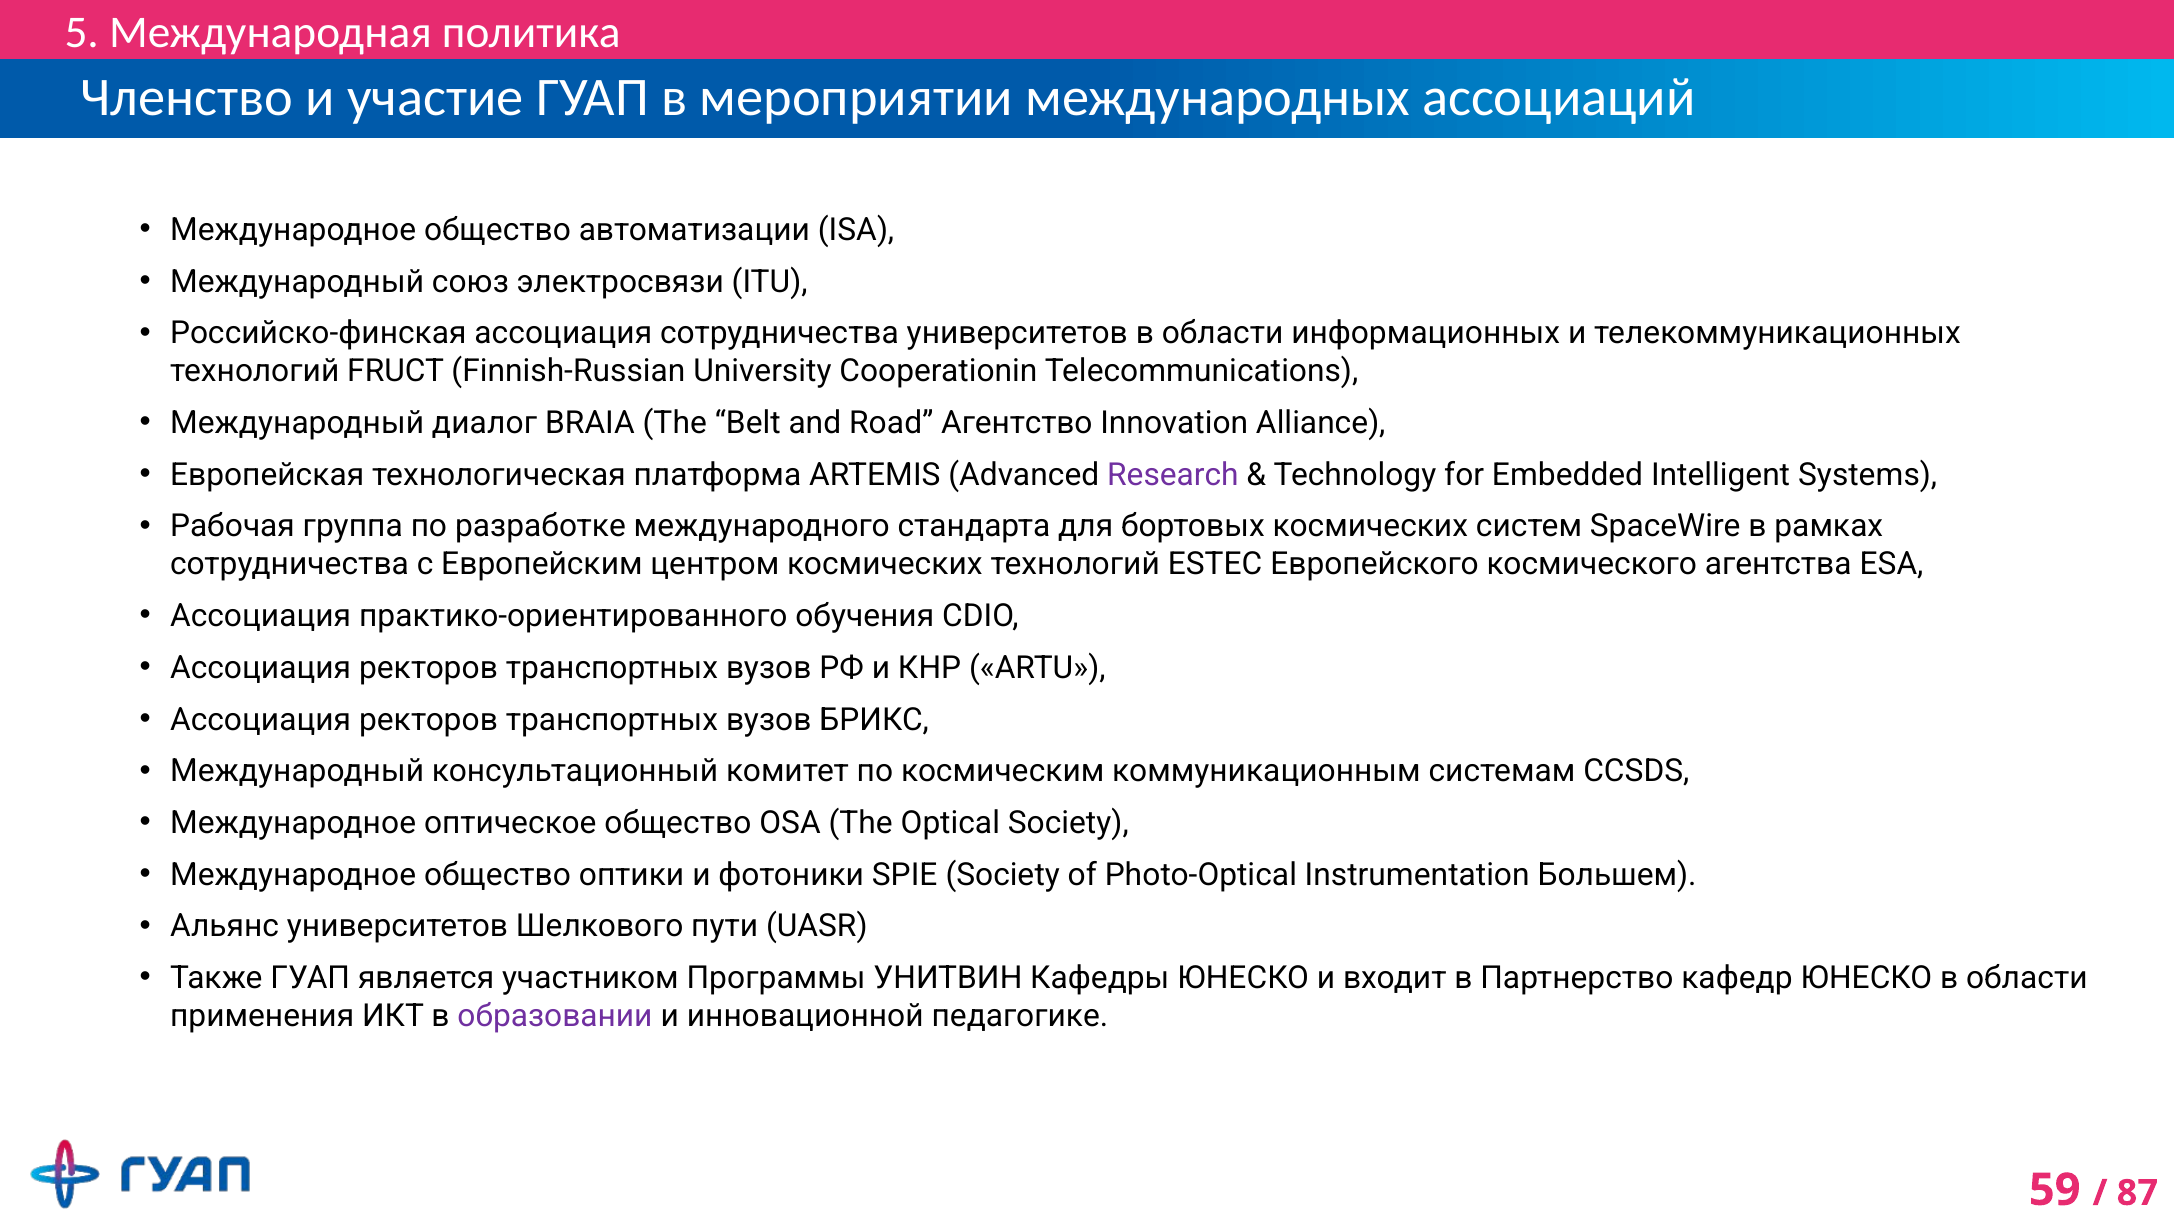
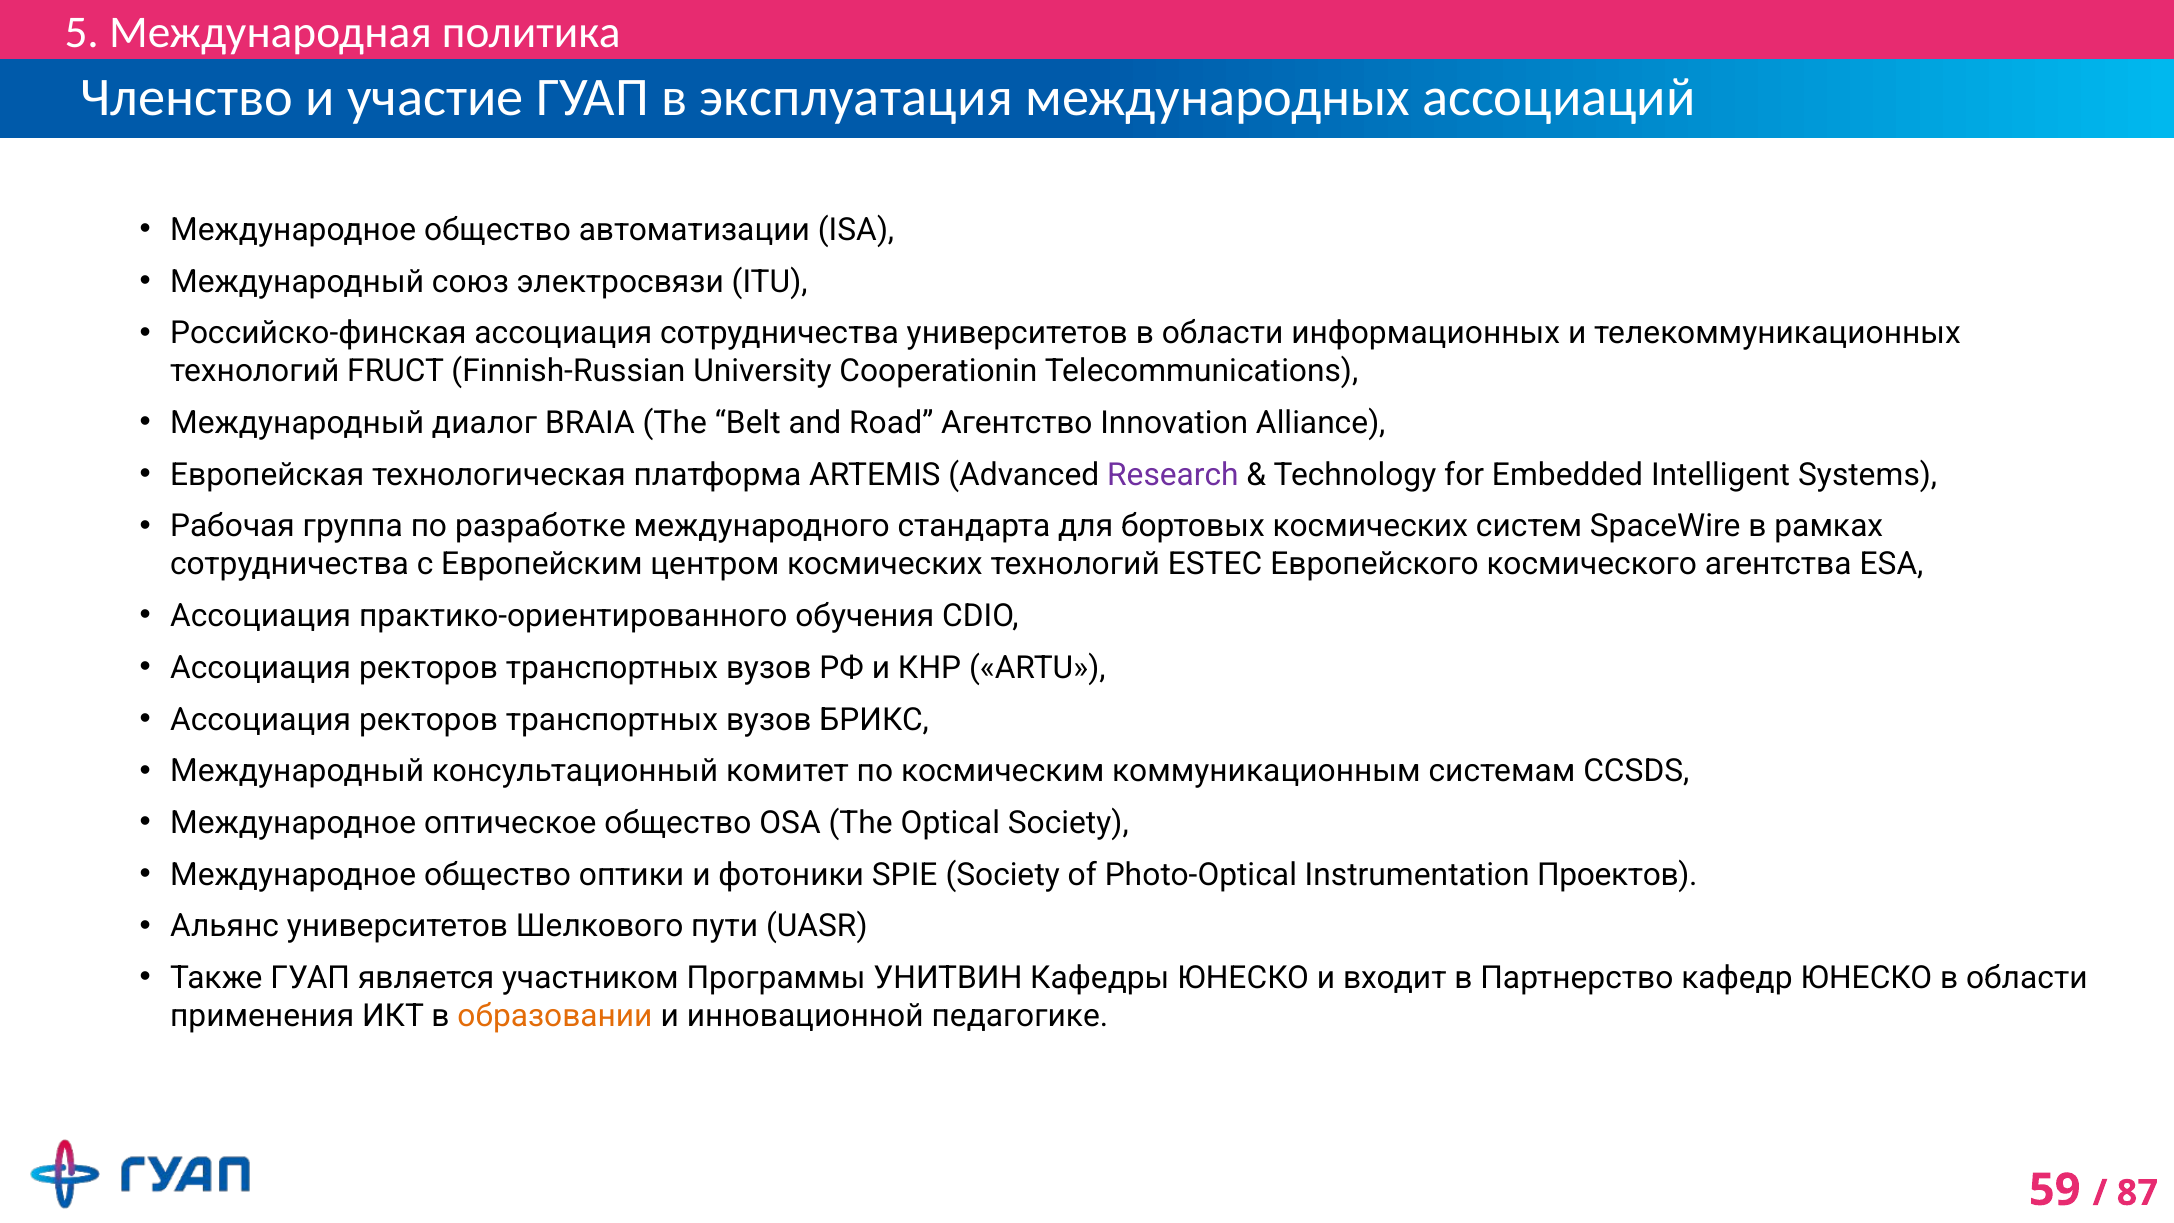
мероприятии: мероприятии -> эксплуатация
Большем: Большем -> Проектов
образовании colour: purple -> orange
